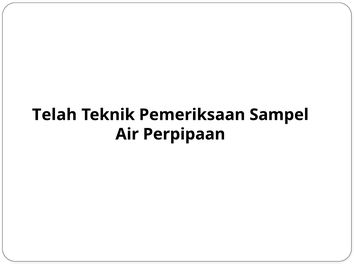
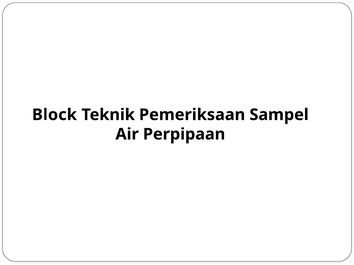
Telah: Telah -> Block
